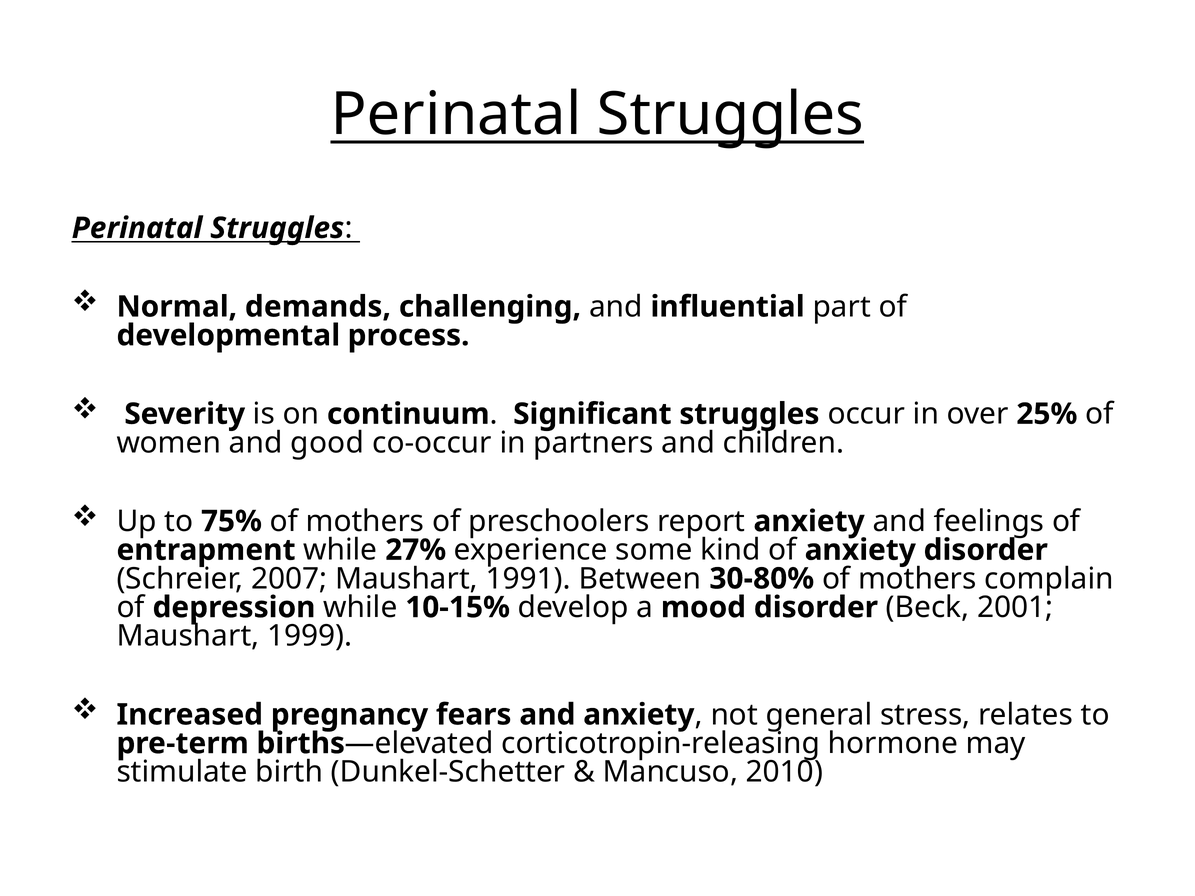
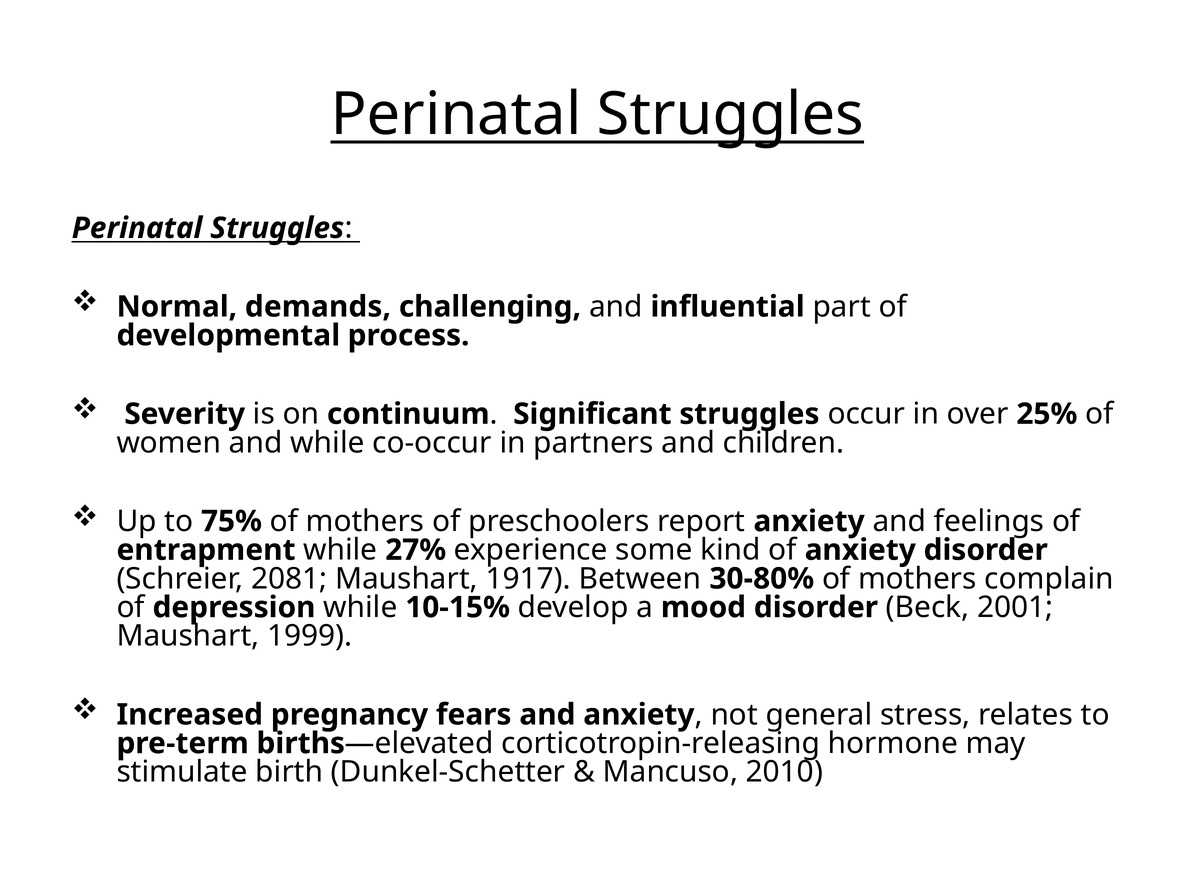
and good: good -> while
2007: 2007 -> 2081
1991: 1991 -> 1917
